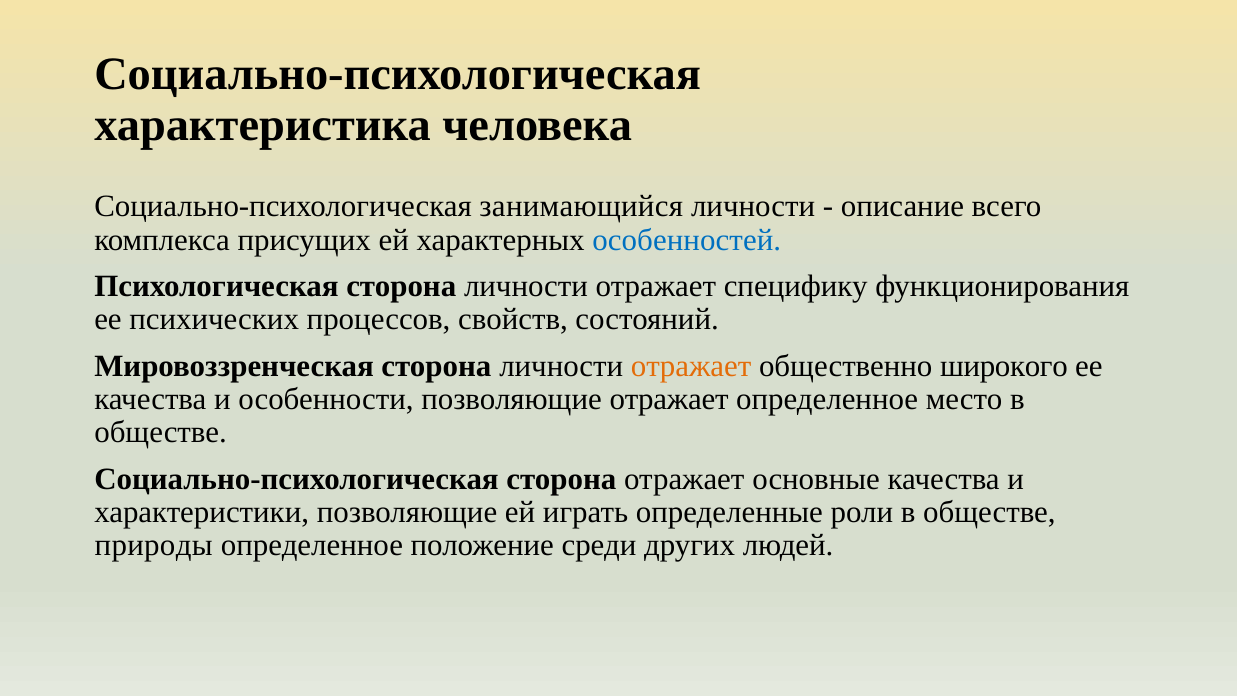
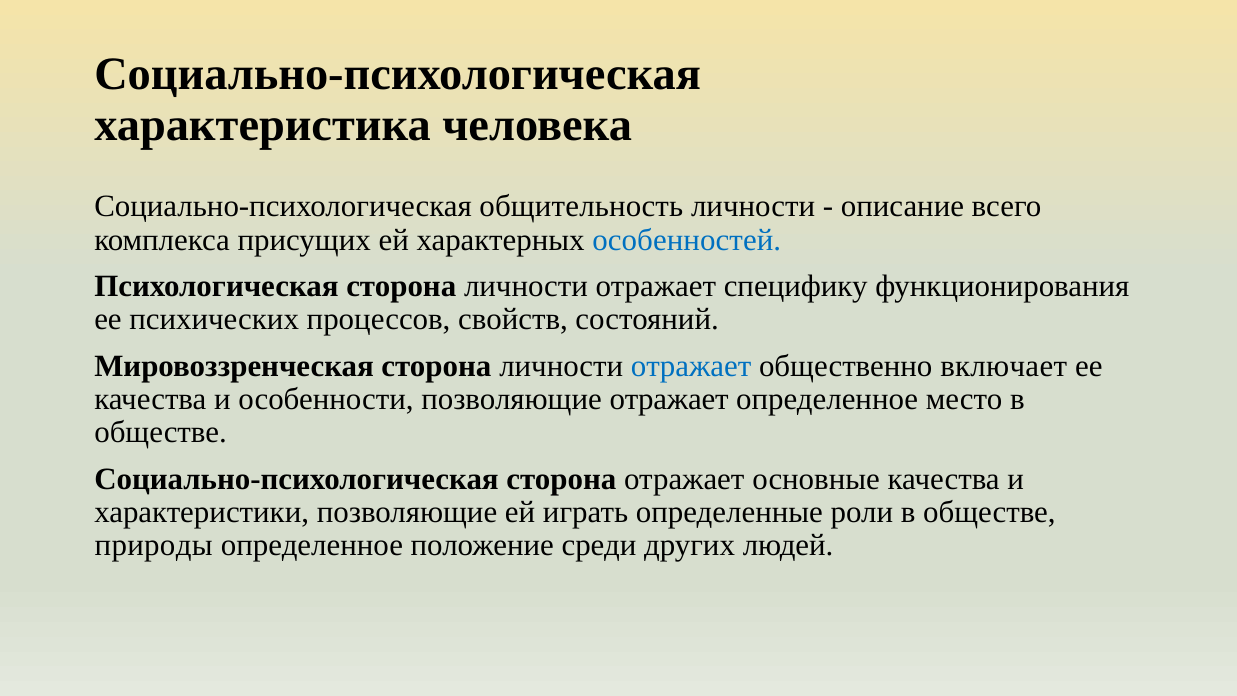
занимающийся: занимающийся -> общительность
отражает at (691, 366) colour: orange -> blue
широкого: широкого -> включает
